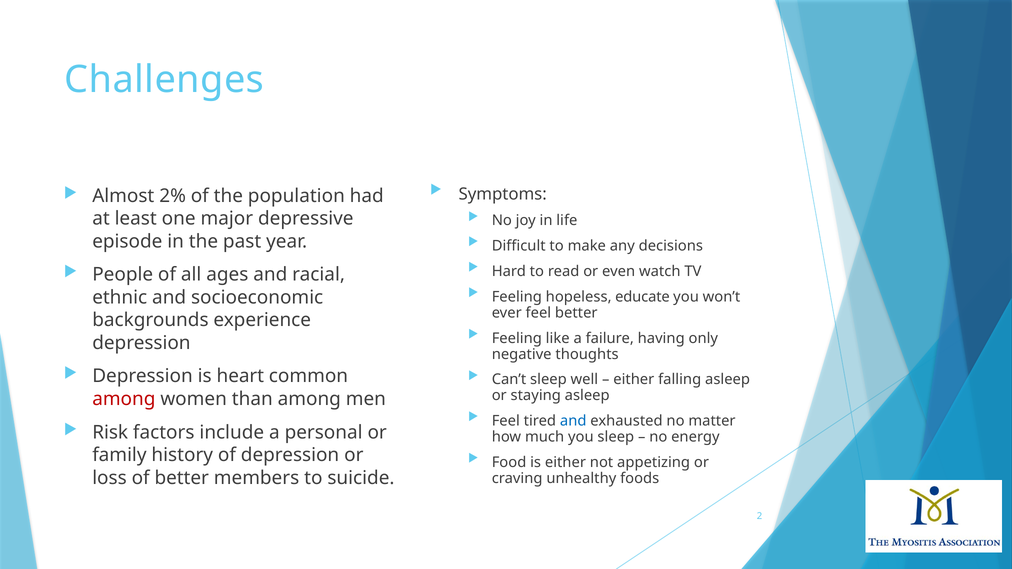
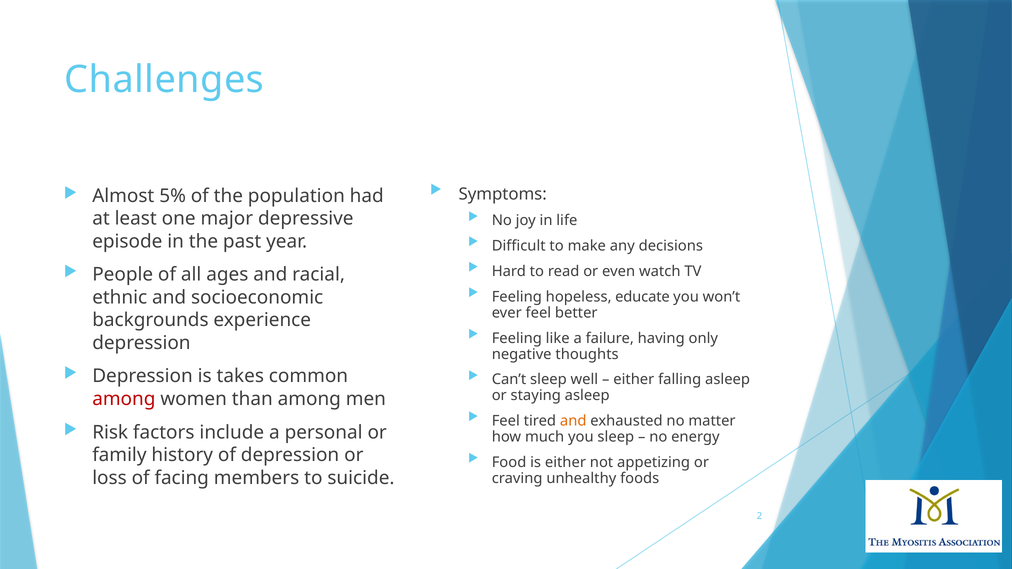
2%: 2% -> 5%
heart: heart -> takes
and at (573, 421) colour: blue -> orange
of better: better -> facing
